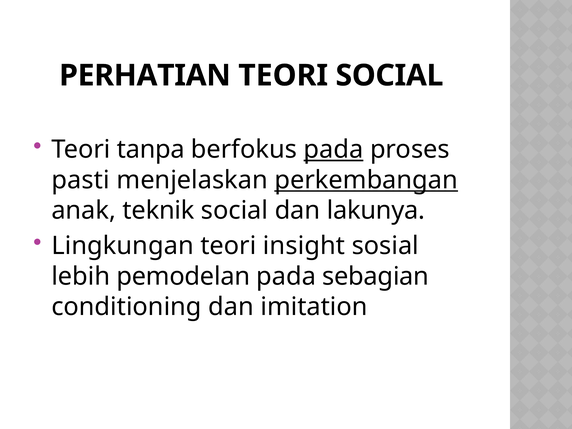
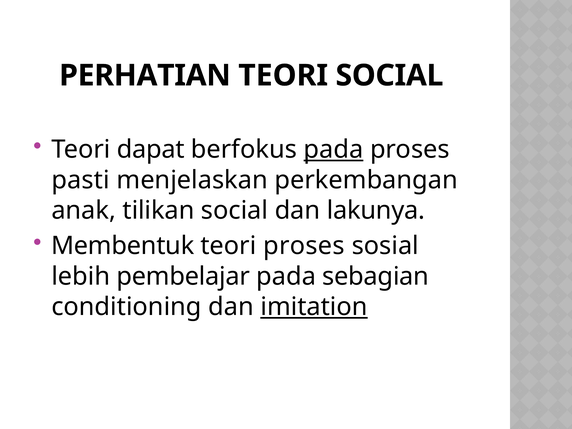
tanpa: tanpa -> dapat
perkembangan underline: present -> none
teknik: teknik -> tilikan
Lingkungan: Lingkungan -> Membentuk
teori insight: insight -> proses
pemodelan: pemodelan -> pembelajar
imitation underline: none -> present
